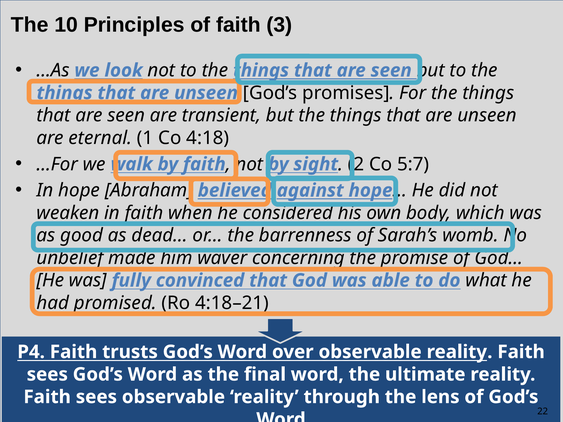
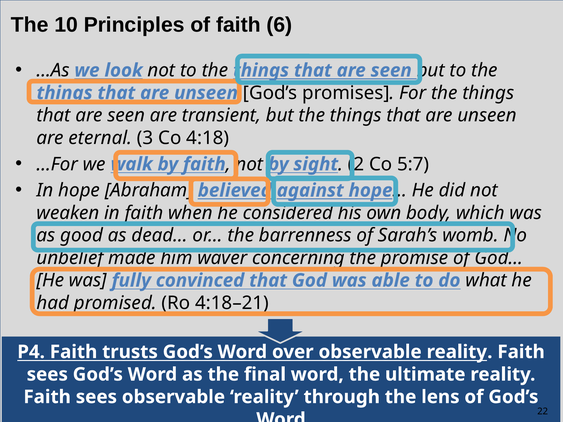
3: 3 -> 6
1: 1 -> 3
